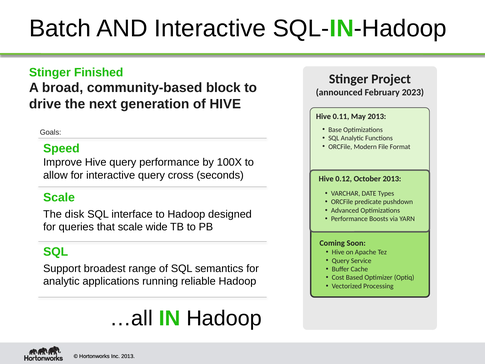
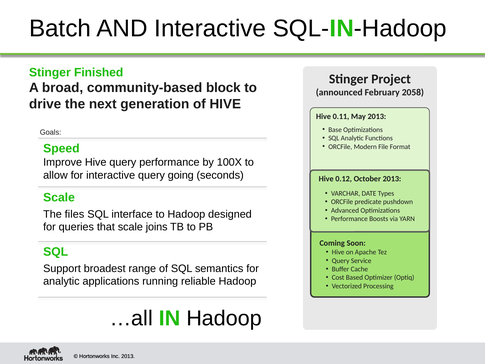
2023: 2023 -> 2058
cross: cross -> going
disk: disk -> files
wide: wide -> joins
